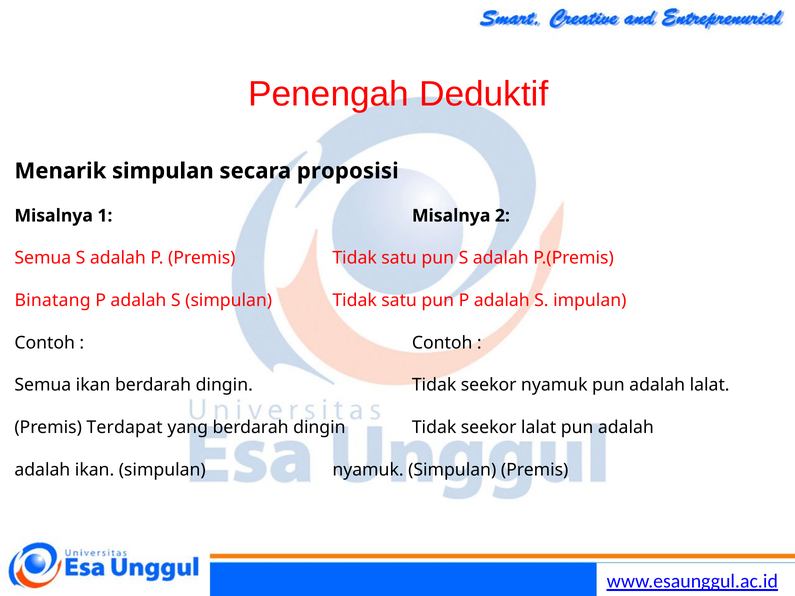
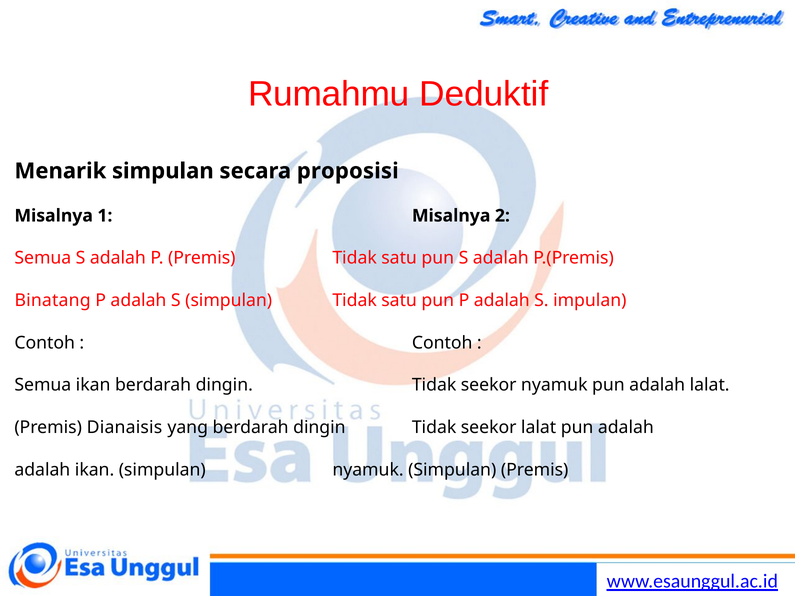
Penengah: Penengah -> Rumahmu
Terdapat: Terdapat -> Dianaisis
